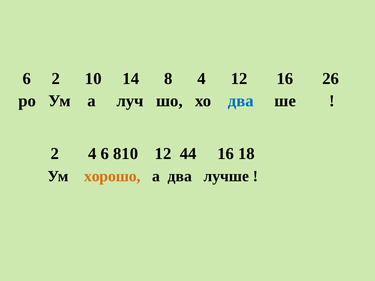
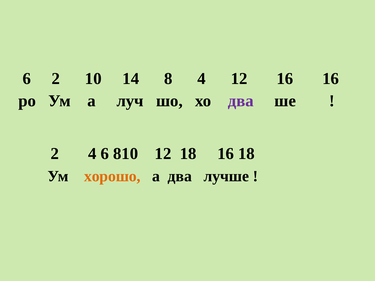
16 26: 26 -> 16
два at (241, 101) colour: blue -> purple
12 44: 44 -> 18
